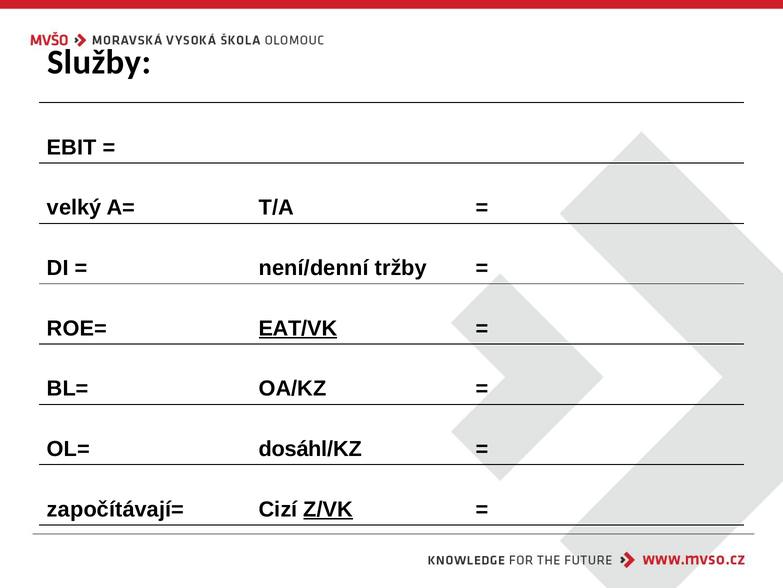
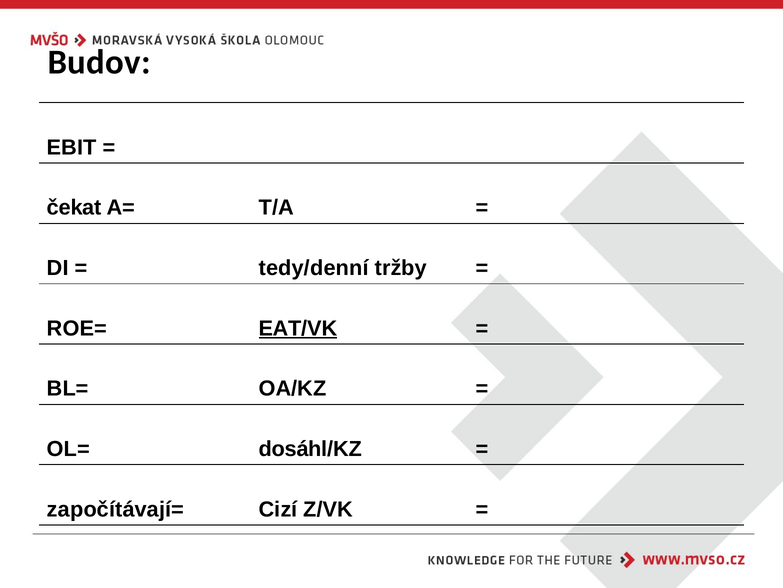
Služby: Služby -> Budov
velký: velký -> čekat
není/denní: není/denní -> tedy/denní
Z/VK underline: present -> none
